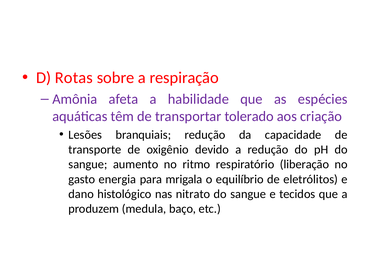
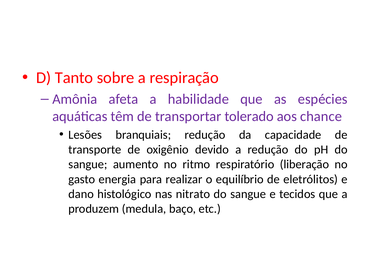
Rotas: Rotas -> Tanto
criação: criação -> chance
mrigala: mrigala -> realizar
